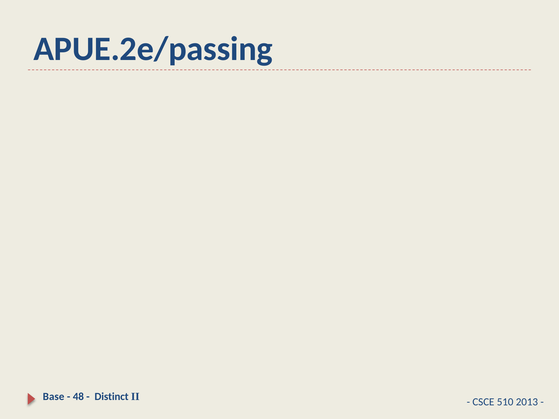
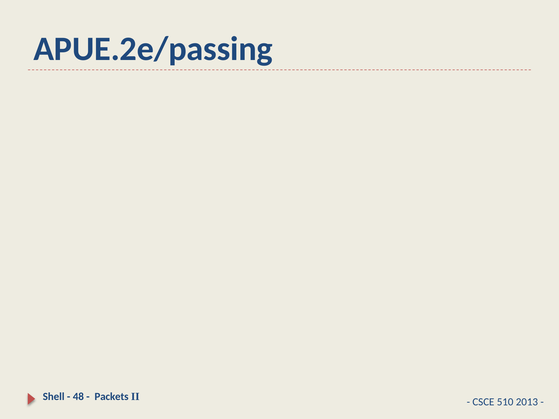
Base: Base -> Shell
Distinct: Distinct -> Packets
